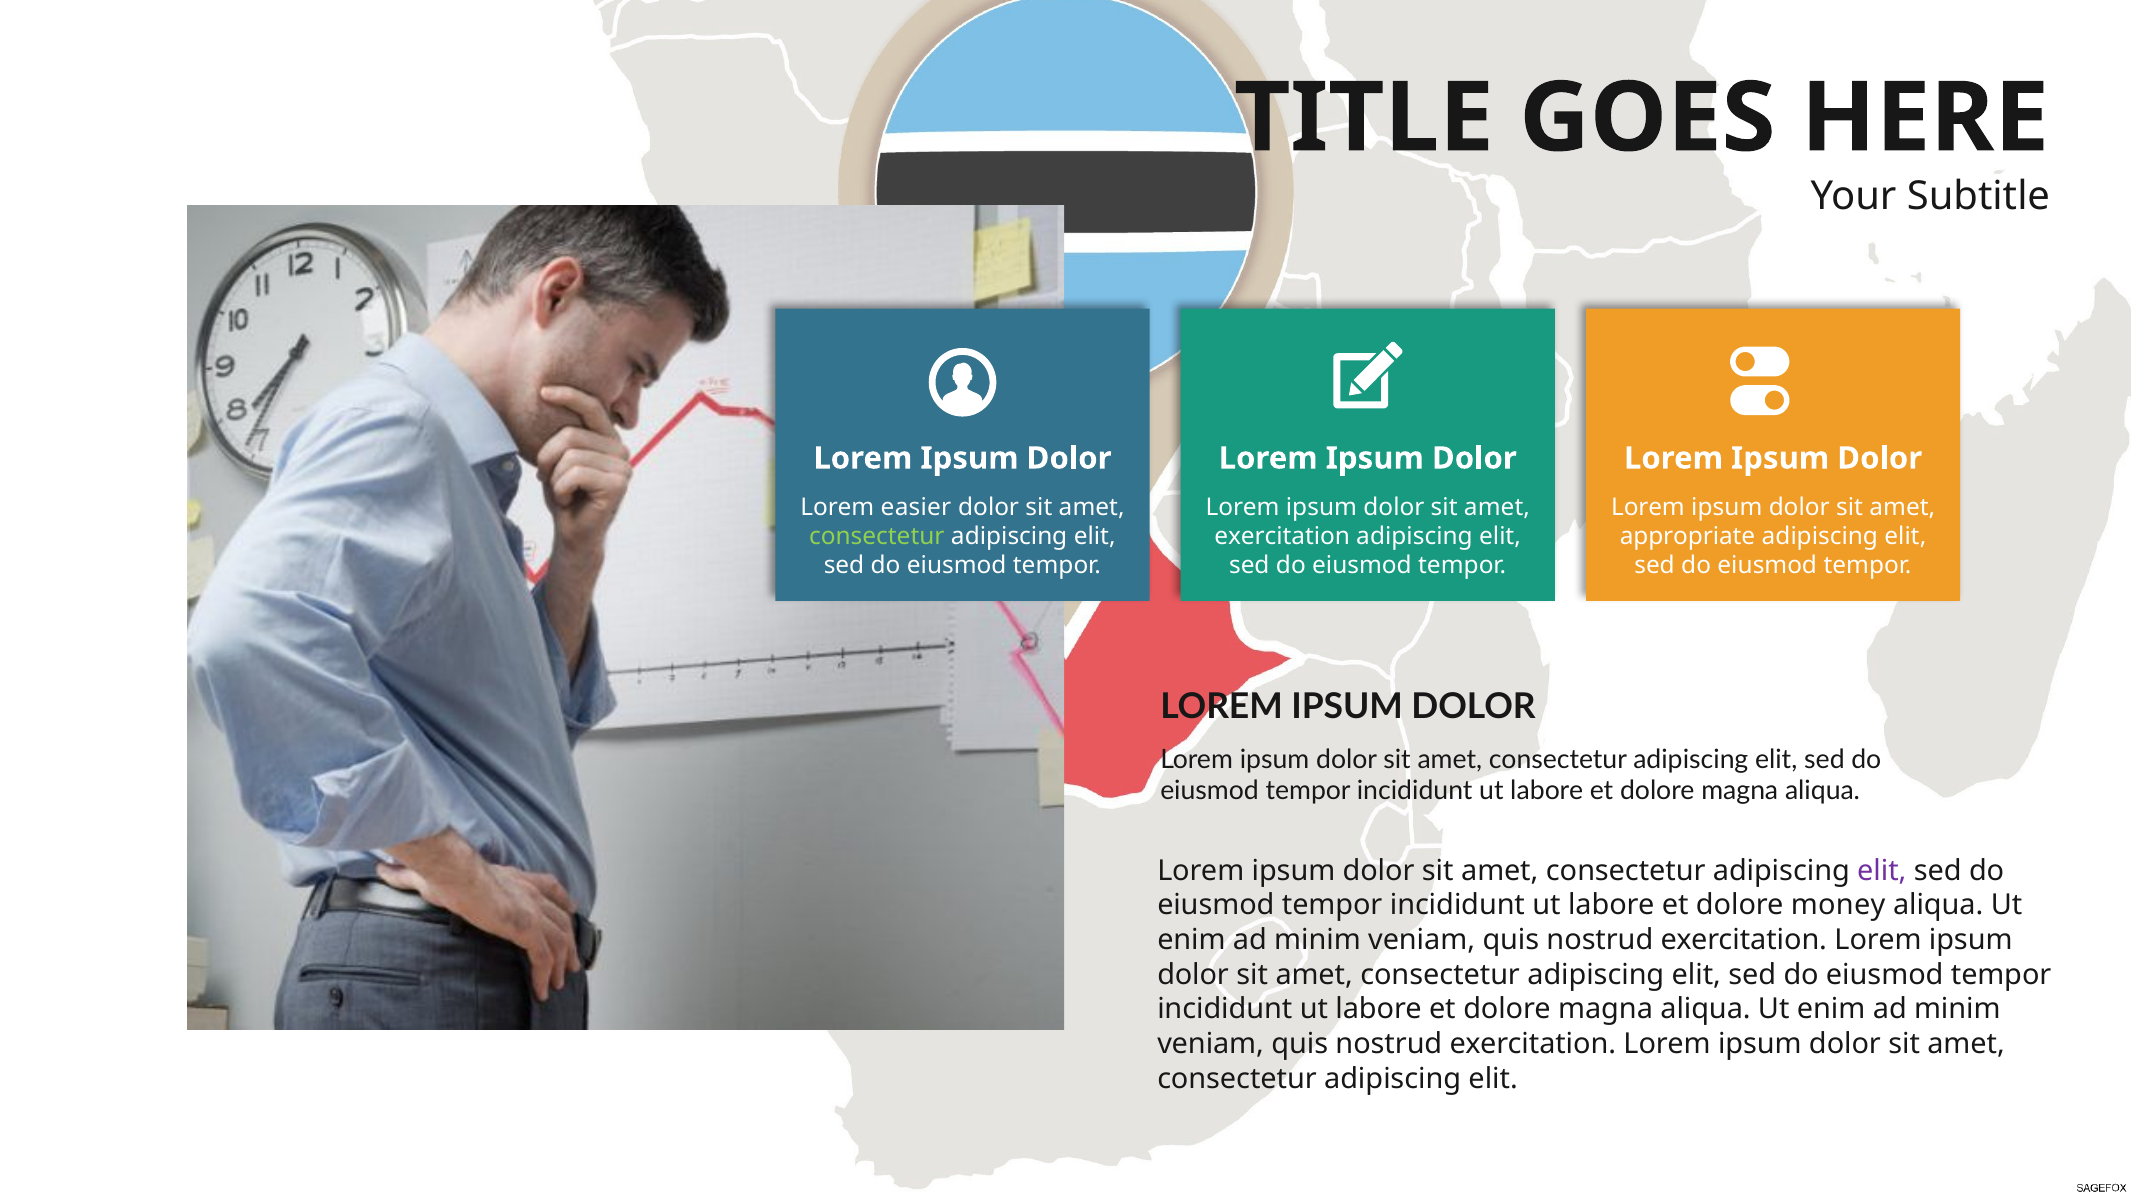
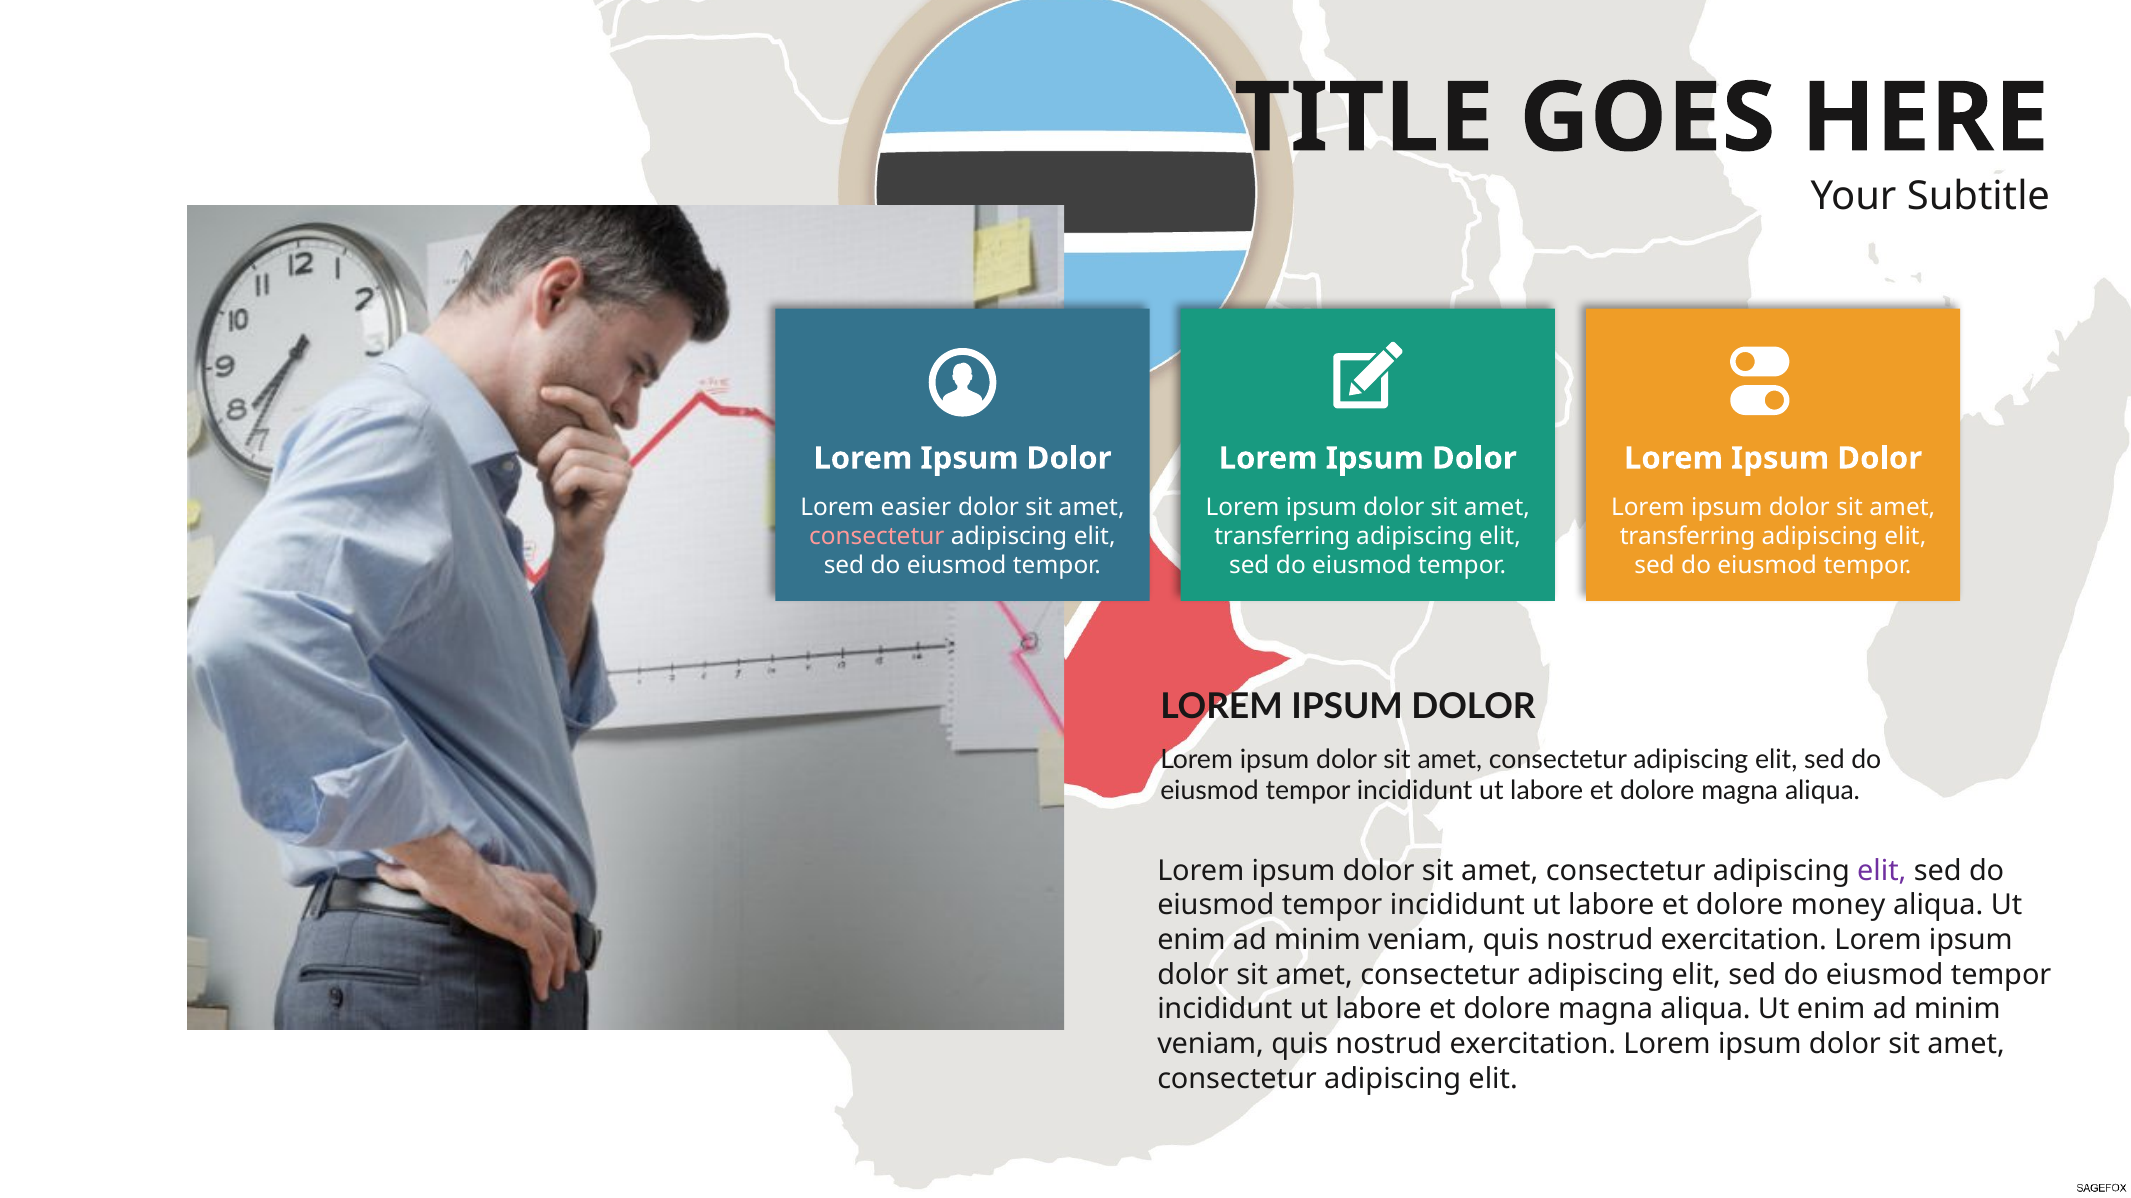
consectetur at (877, 537) colour: light green -> pink
exercitation at (1282, 537): exercitation -> transferring
appropriate at (1687, 537): appropriate -> transferring
